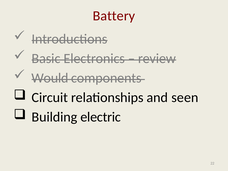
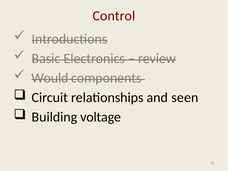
Battery: Battery -> Control
electric: electric -> voltage
